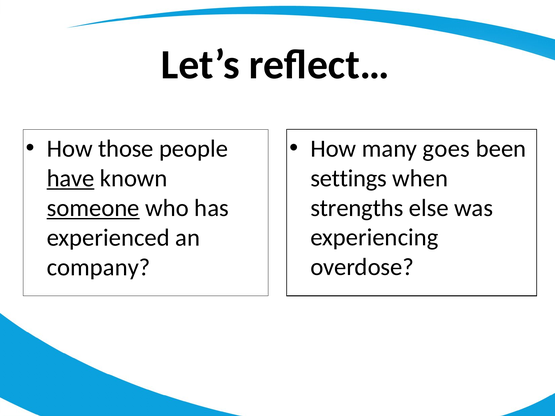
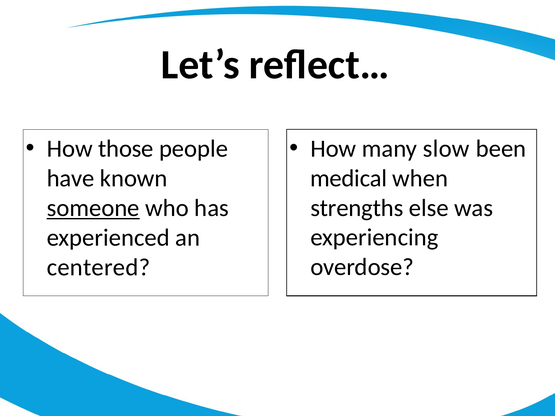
goes: goes -> slow
settings: settings -> medical
have underline: present -> none
company: company -> centered
